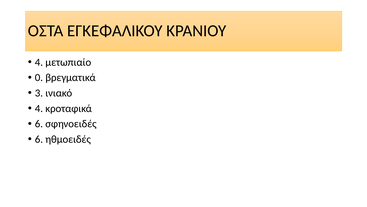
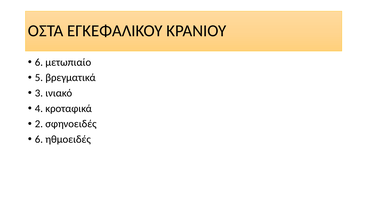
4 at (39, 62): 4 -> 6
0: 0 -> 5
6 at (39, 124): 6 -> 2
